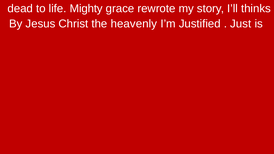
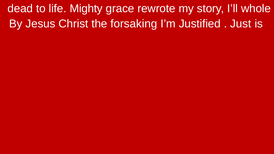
thinks: thinks -> whole
heavenly: heavenly -> forsaking
